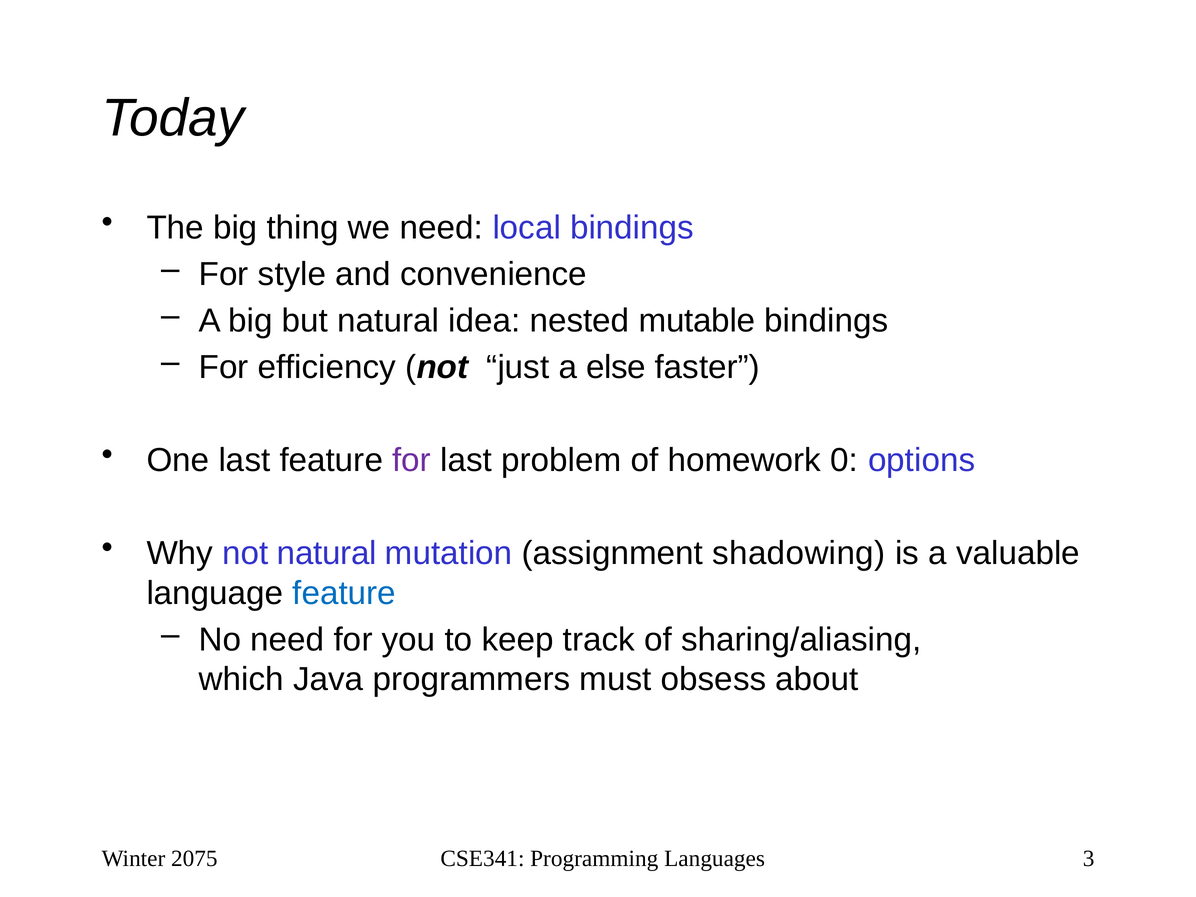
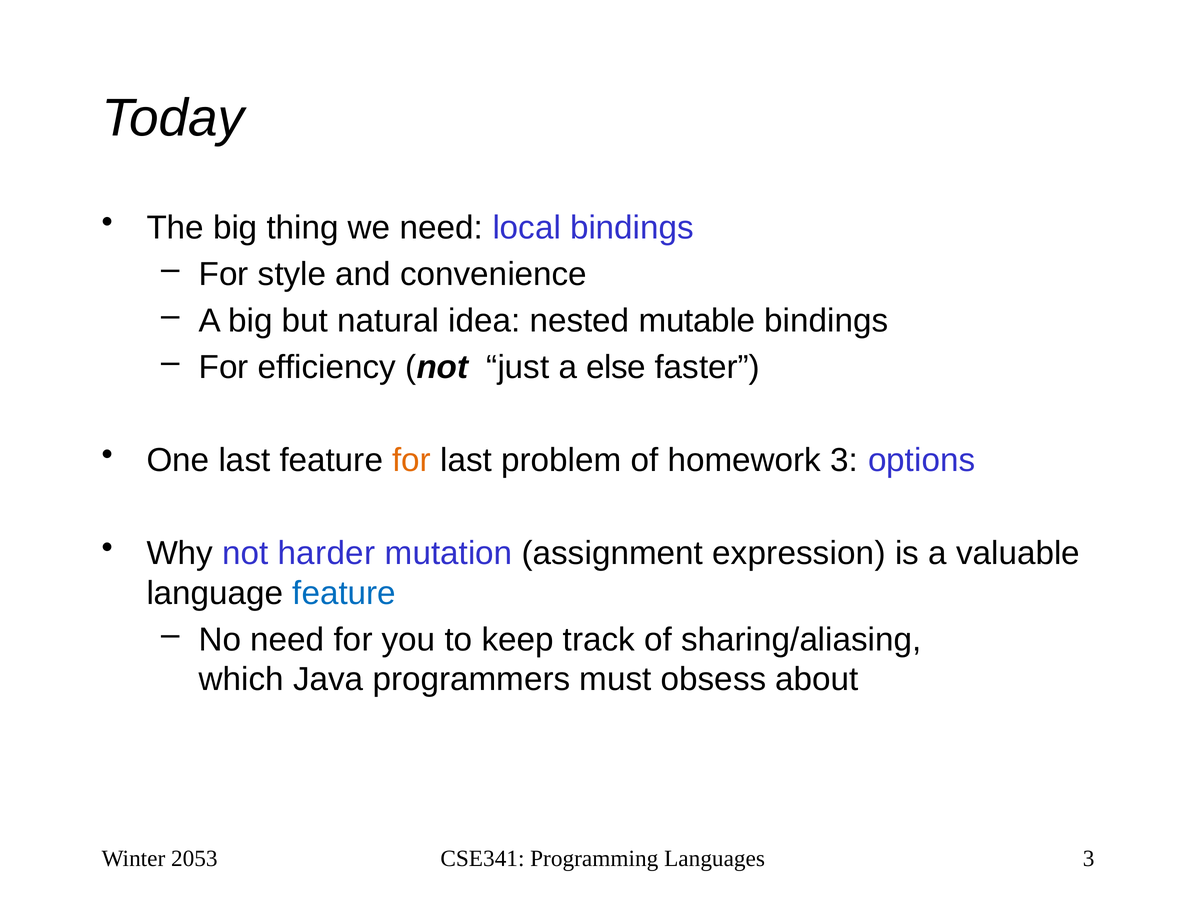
for at (412, 460) colour: purple -> orange
homework 0: 0 -> 3
not natural: natural -> harder
shadowing: shadowing -> expression
2075: 2075 -> 2053
